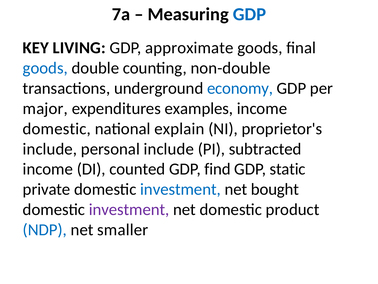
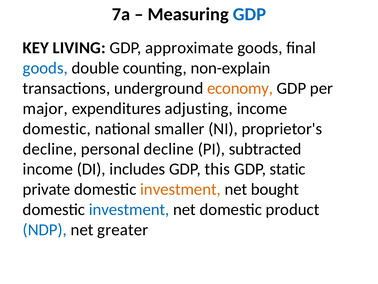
non-double: non-double -> non-explain
economy colour: blue -> orange
examples: examples -> adjusting
explain: explain -> smaller
include at (50, 149): include -> decline
personal include: include -> decline
counted: counted -> includes
find: find -> this
investment at (180, 189) colour: blue -> orange
investment at (129, 209) colour: purple -> blue
smaller: smaller -> greater
